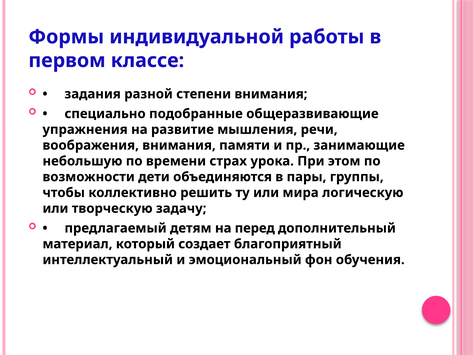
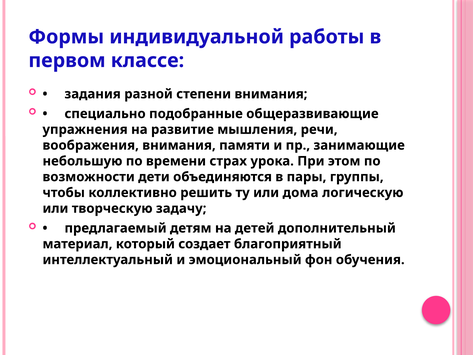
мира: мира -> дома
перед: перед -> детей
